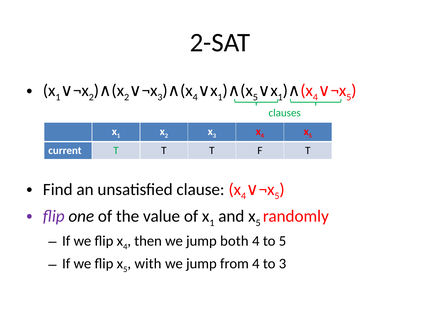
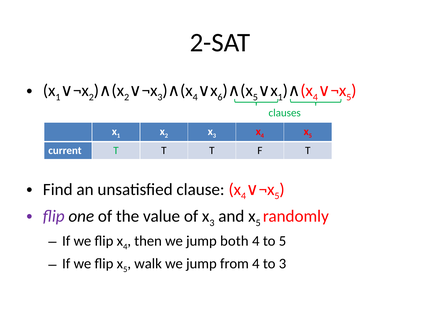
1 at (220, 97): 1 -> 6
1 at (212, 223): 1 -> 3
with: with -> walk
